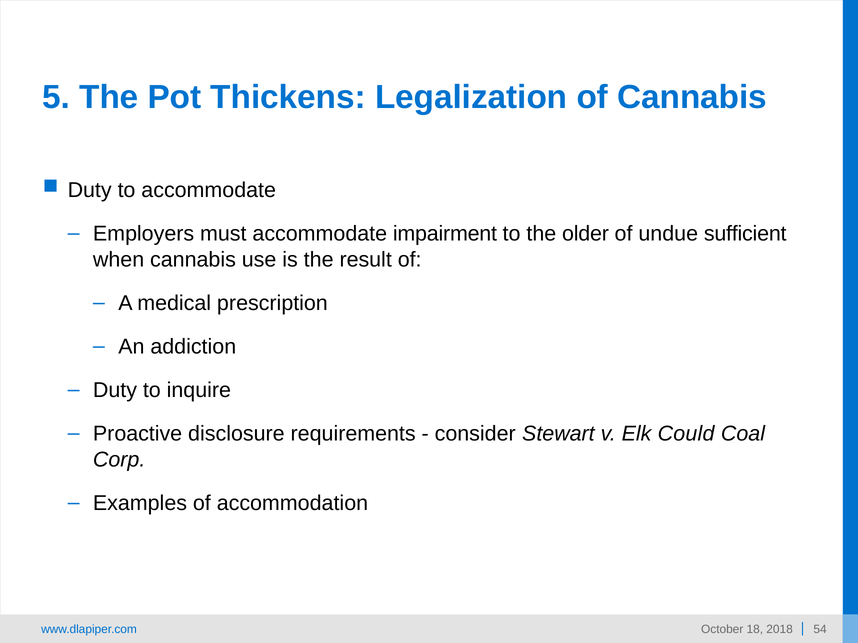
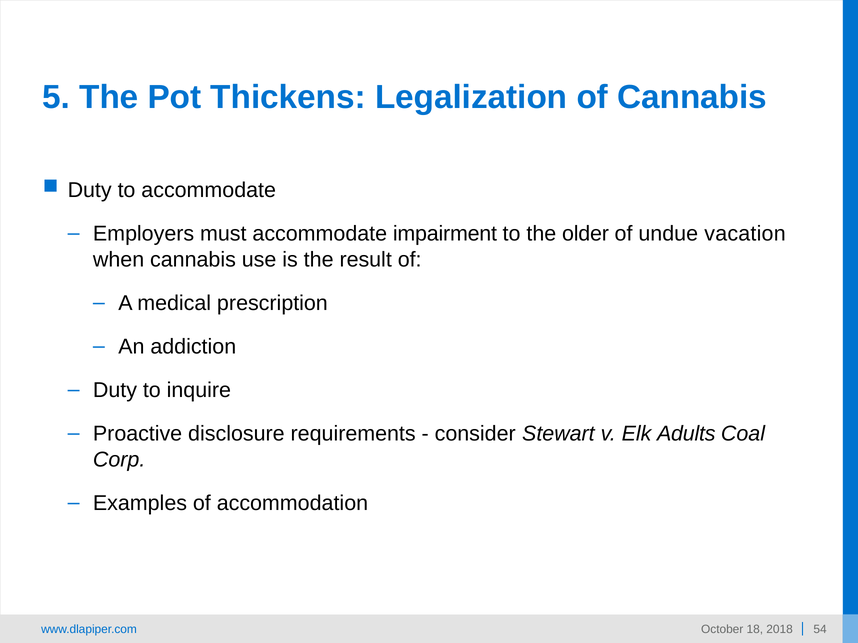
sufficient: sufficient -> vacation
Could: Could -> Adults
